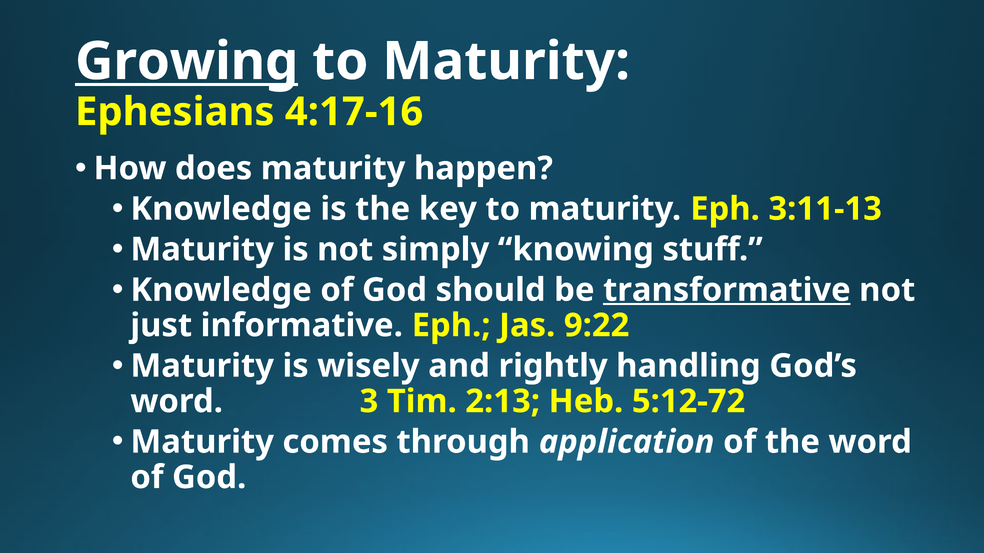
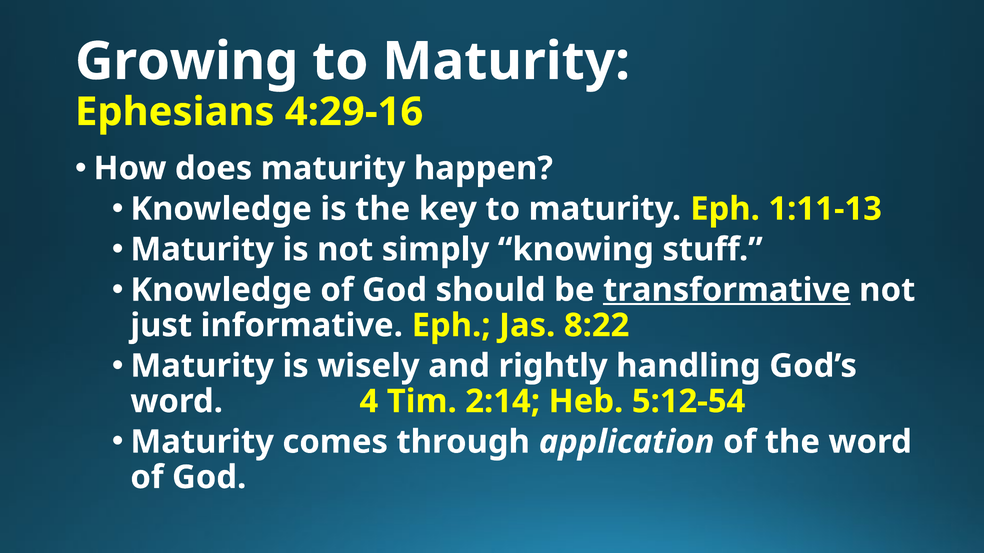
Growing underline: present -> none
4:17-16: 4:17-16 -> 4:29-16
3:11-13: 3:11-13 -> 1:11-13
9:22: 9:22 -> 8:22
3: 3 -> 4
2:13: 2:13 -> 2:14
5:12-72: 5:12-72 -> 5:12-54
